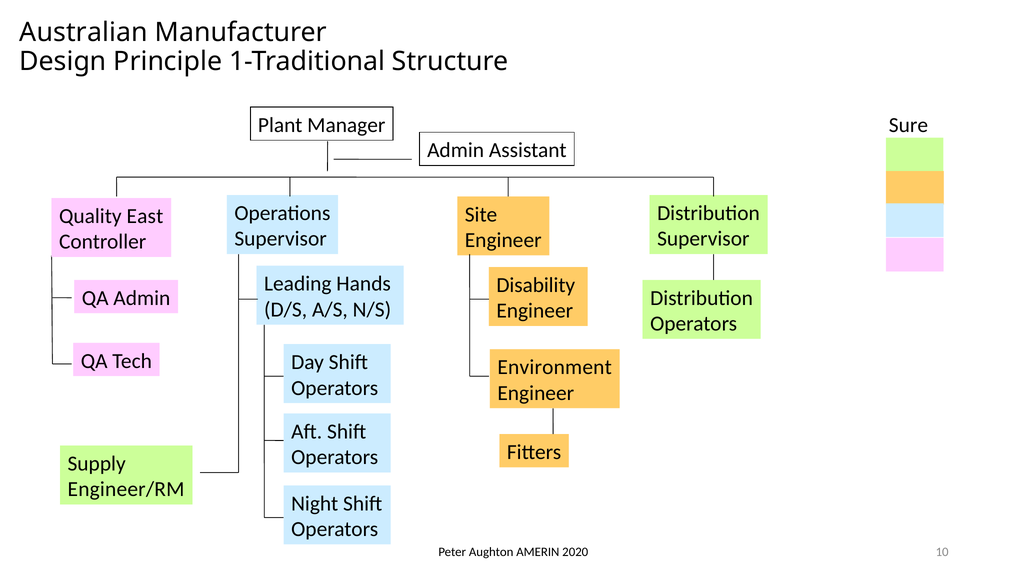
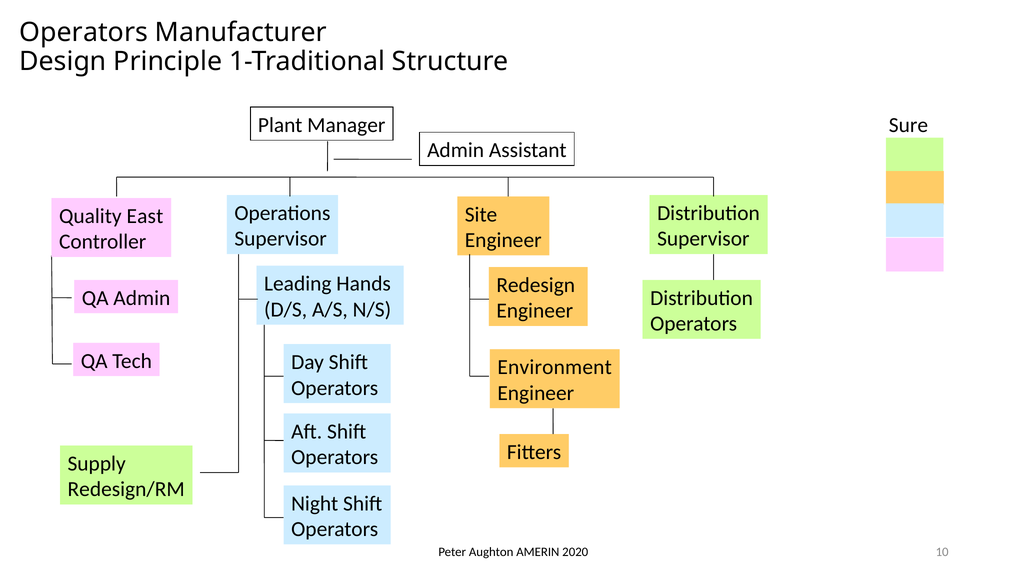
Australian at (84, 32): Australian -> Operators
Disability: Disability -> Redesign
Engineer/RM: Engineer/RM -> Redesign/RM
